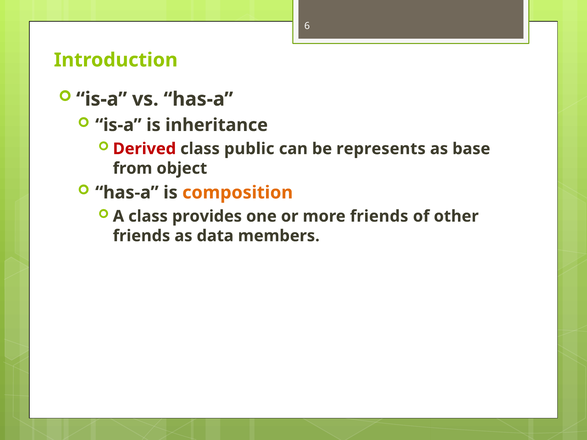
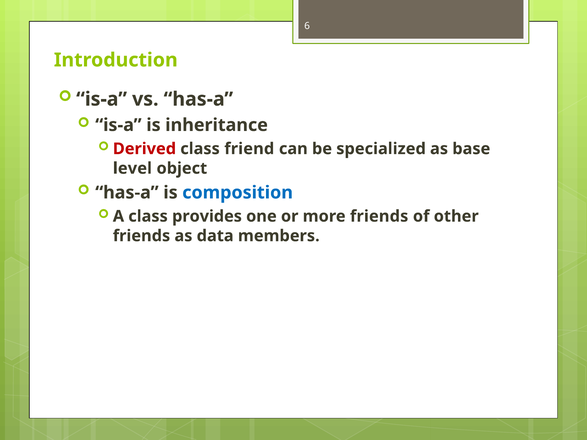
public: public -> friend
represents: represents -> specialized
from: from -> level
composition colour: orange -> blue
